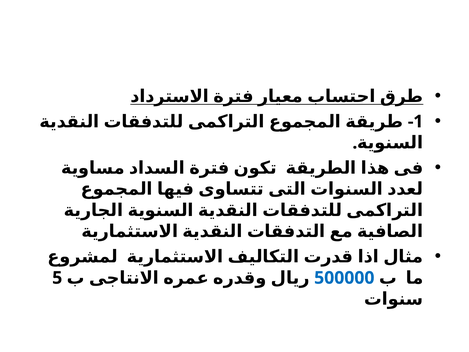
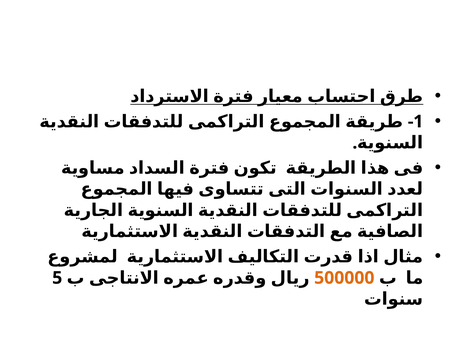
500000 colour: blue -> orange
